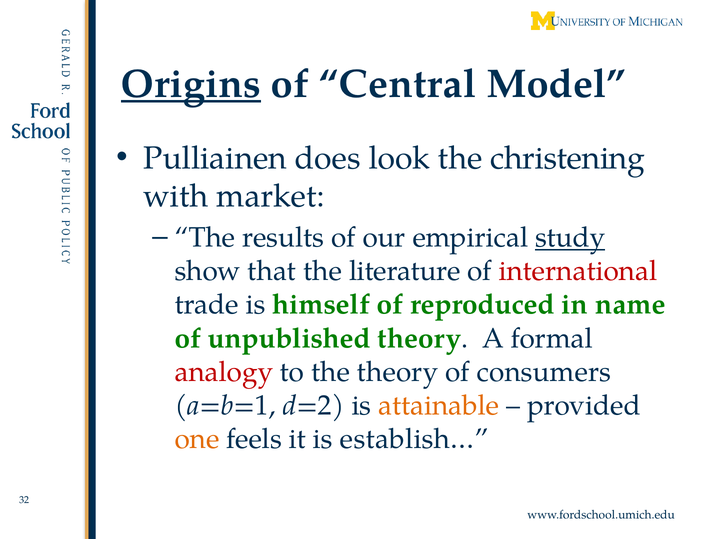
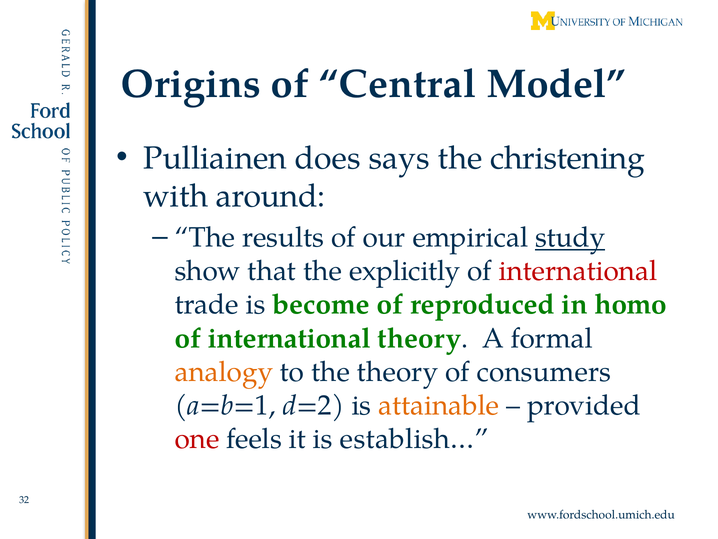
Origins underline: present -> none
look: look -> says
market: market -> around
literature: literature -> explicitly
himself: himself -> become
name: name -> homo
unpublished at (289, 338): unpublished -> international
analogy colour: red -> orange
one colour: orange -> red
